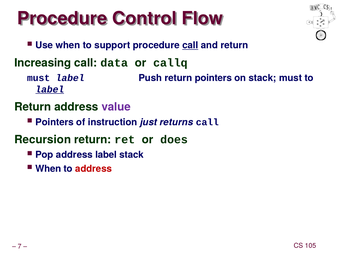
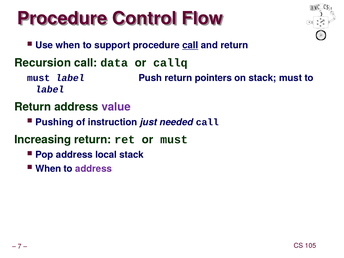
Increasing: Increasing -> Recursion
label at (50, 89) underline: present -> none
Pointers at (54, 122): Pointers -> Pushing
returns: returns -> needed
Recursion: Recursion -> Increasing
or does: does -> must
address label: label -> local
address at (94, 169) colour: red -> purple
